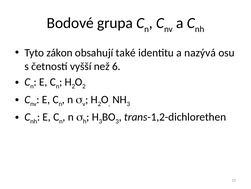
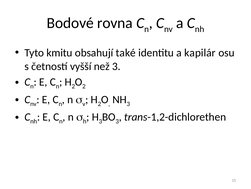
grupa: grupa -> rovna
zákon: zákon -> kmitu
nazývá: nazývá -> kapilár
než 6: 6 -> 3
